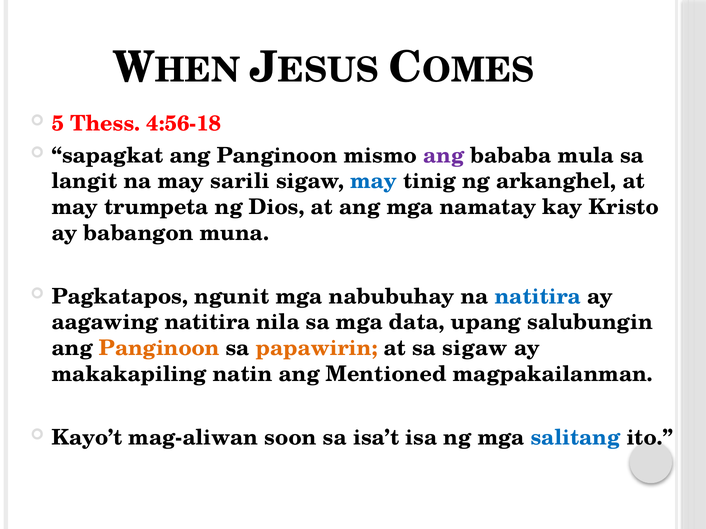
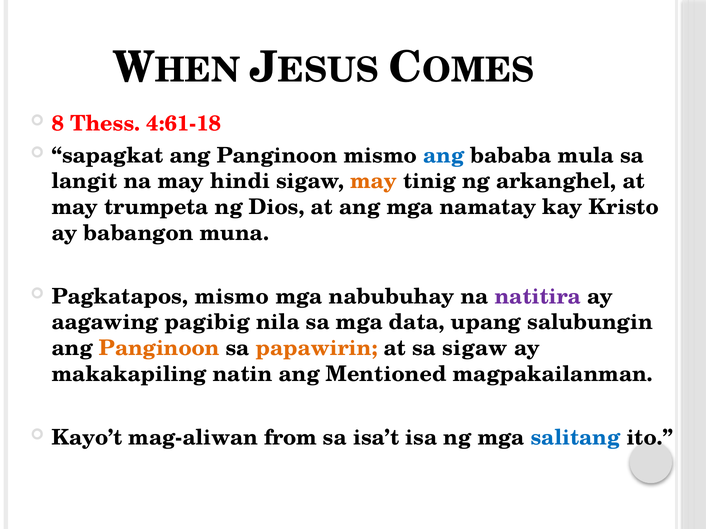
5: 5 -> 8
4:56-18: 4:56-18 -> 4:61-18
ang at (444, 156) colour: purple -> blue
sarili: sarili -> hindi
may at (374, 181) colour: blue -> orange
Pagkatapos ngunit: ngunit -> mismo
natitira at (538, 297) colour: blue -> purple
aagawing natitira: natitira -> pagibig
soon: soon -> from
